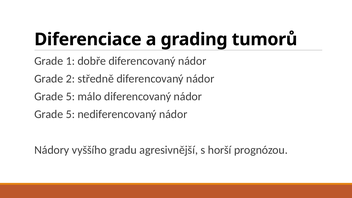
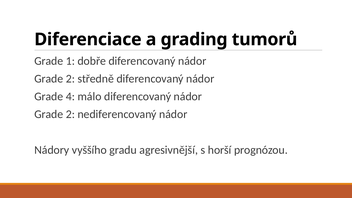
5 at (70, 97): 5 -> 4
5 at (70, 114): 5 -> 2
